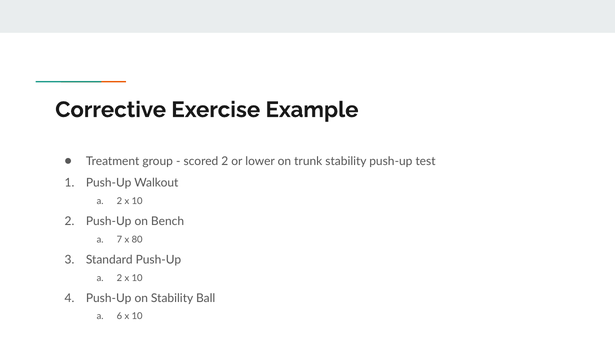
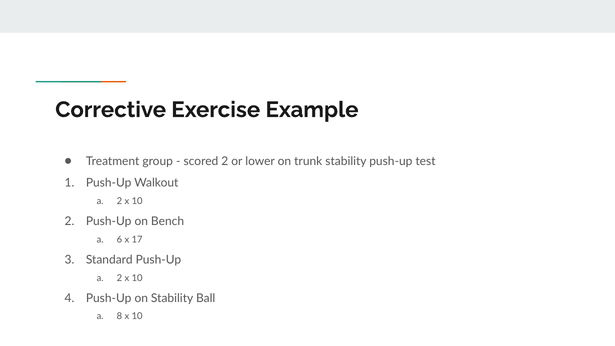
7: 7 -> 6
80: 80 -> 17
6: 6 -> 8
